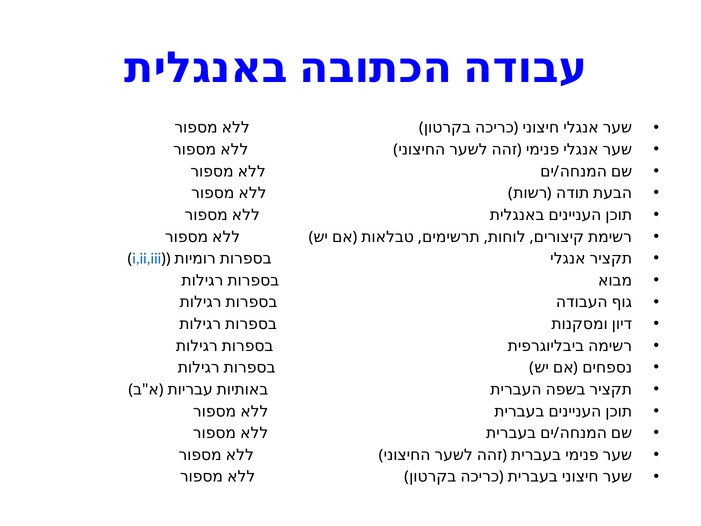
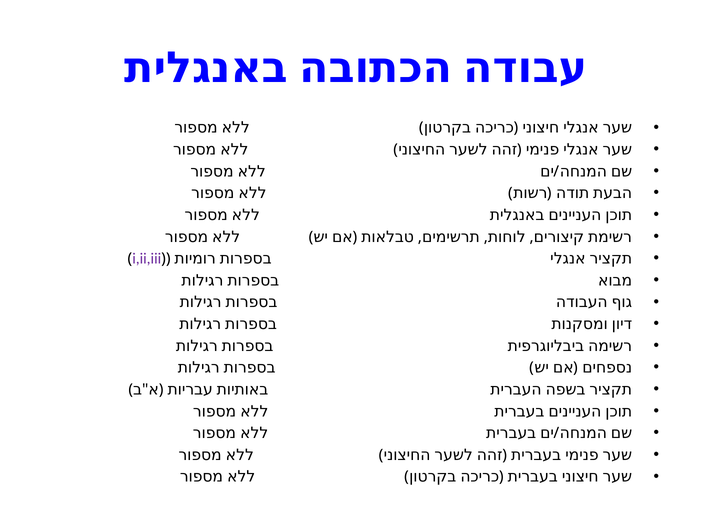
i,ii,iii colour: blue -> purple
